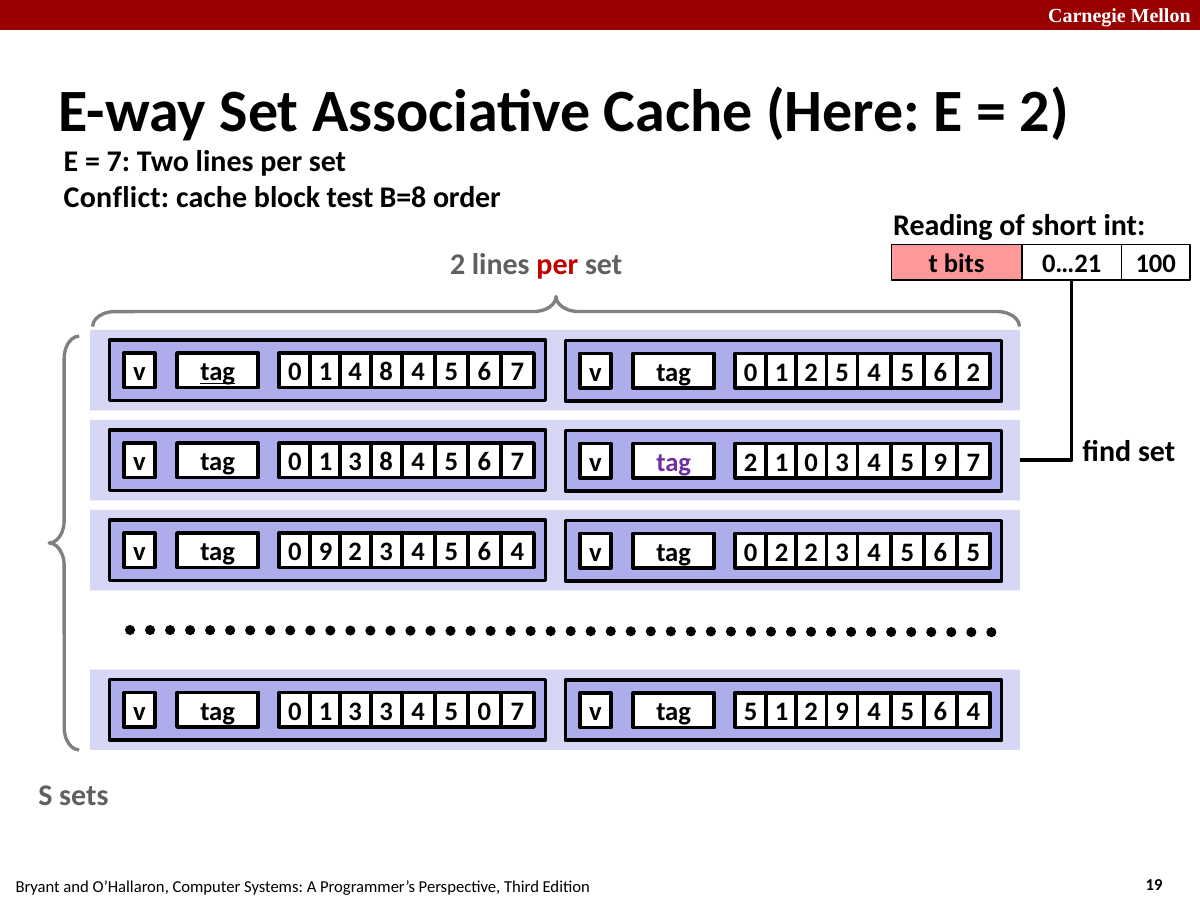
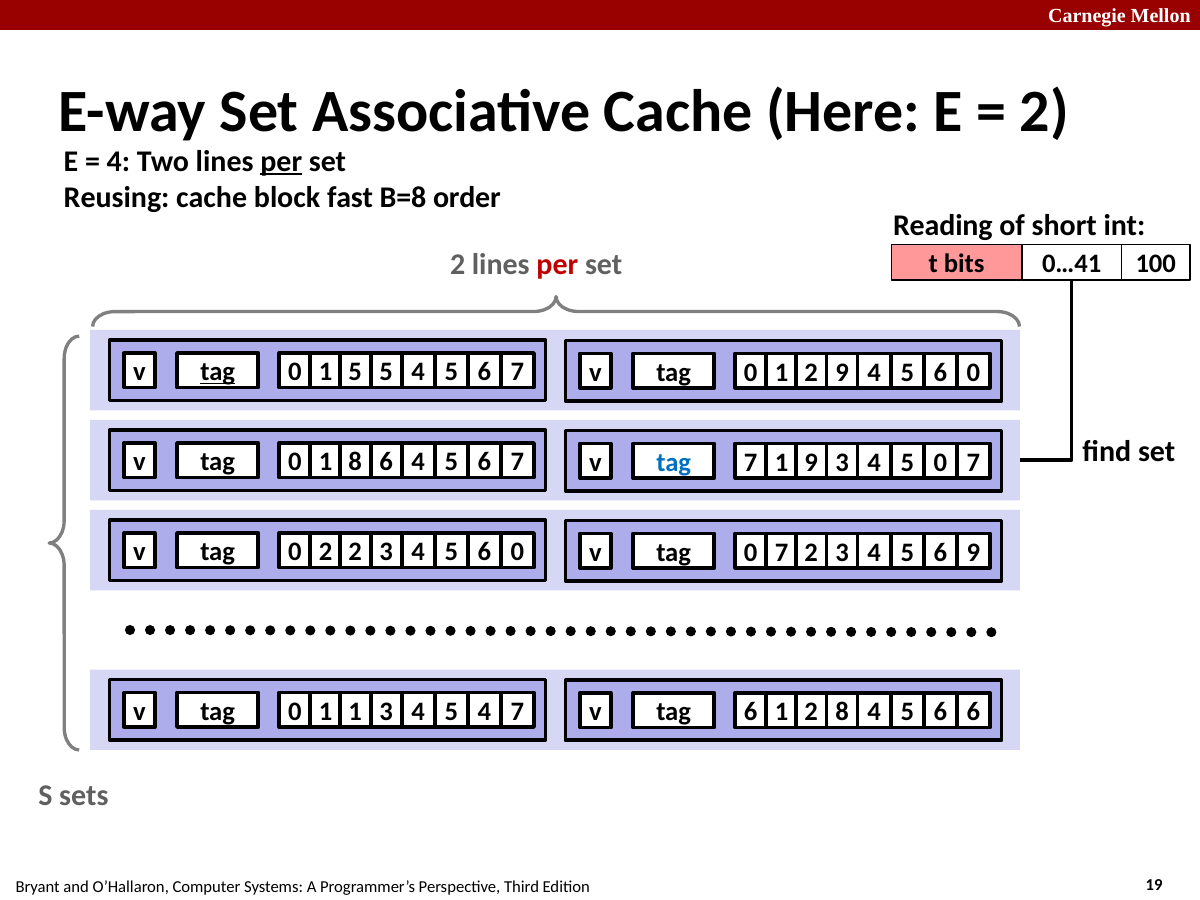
7 at (118, 161): 7 -> 4
per at (281, 161) underline: none -> present
Conflict: Conflict -> Reusing
test: test -> fast
0…21: 0…21 -> 0…41
1 4: 4 -> 5
8 at (386, 372): 8 -> 5
1 2 2: 2 -> 0
v 5: 5 -> 9
3 at (355, 462): 3 -> 8
8 at (386, 462): 8 -> 6
4 2: 2 -> 7
1 0: 0 -> 9
tag at (674, 463) colour: purple -> blue
3 9: 9 -> 0
0 9: 9 -> 2
4 at (517, 552): 4 -> 0
0 2: 2 -> 7
2 5: 5 -> 9
3 at (355, 712): 3 -> 1
3 0: 0 -> 4
4 5: 5 -> 6
1 2 4: 4 -> 6
v 9: 9 -> 8
